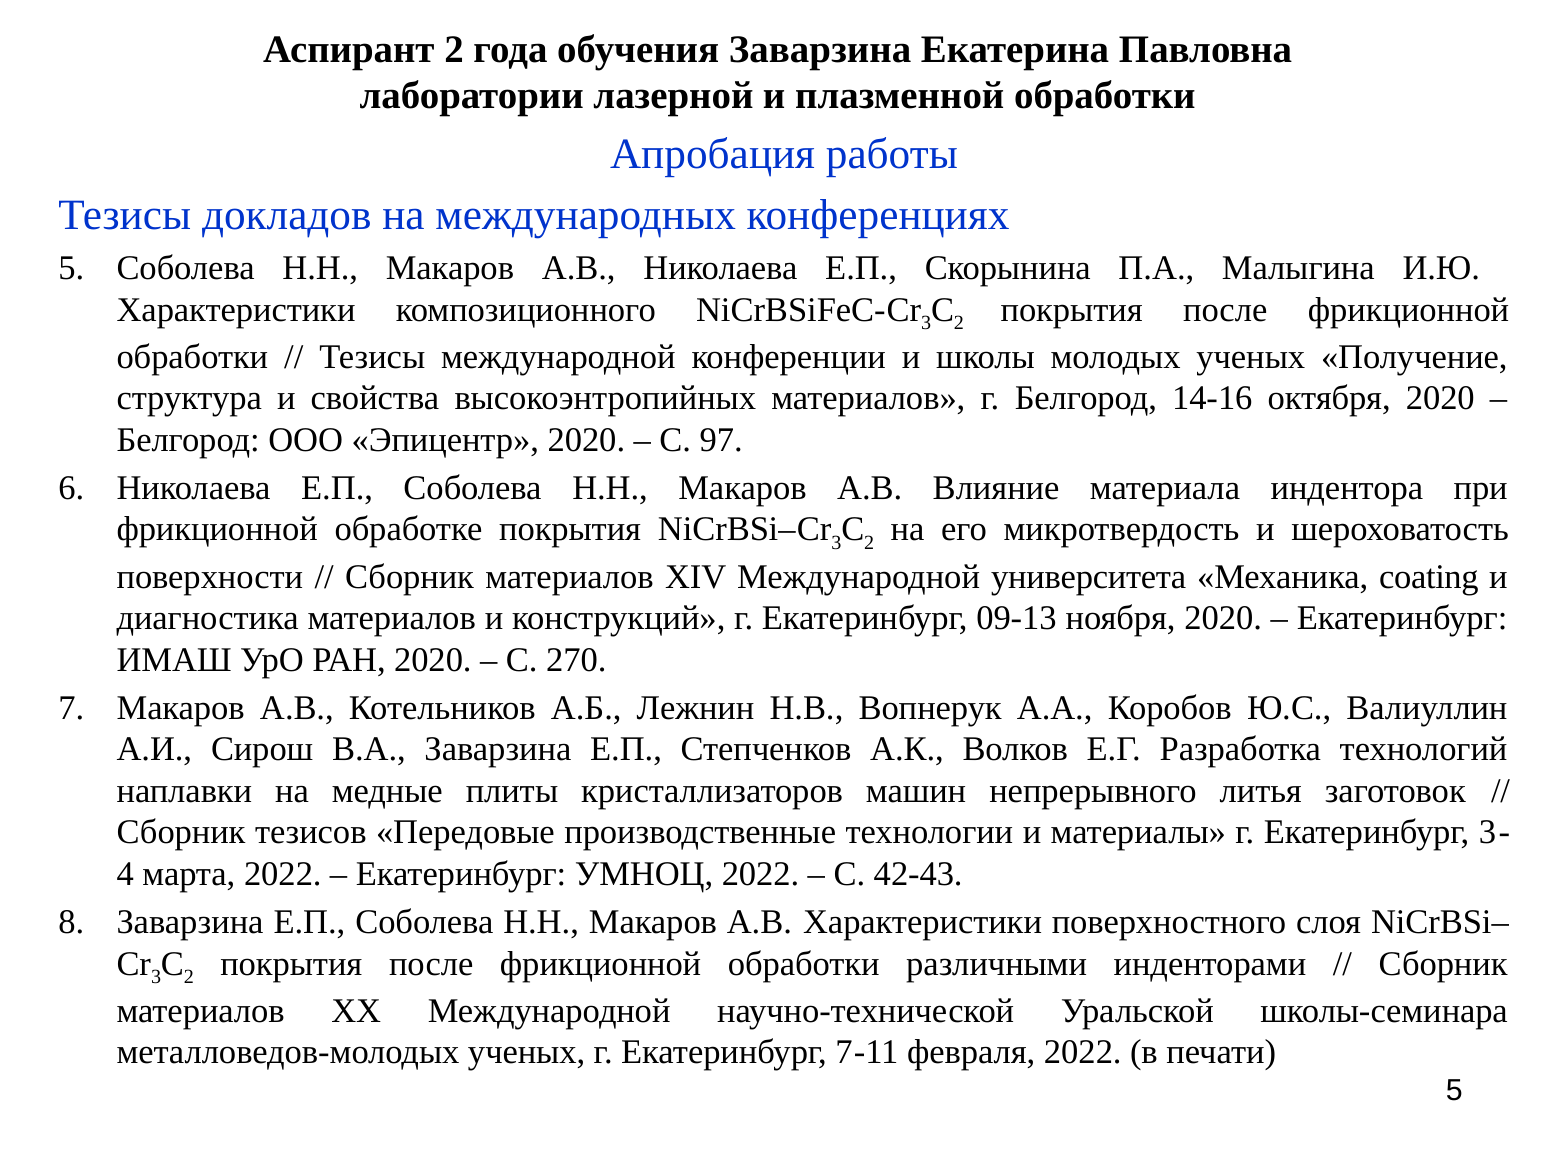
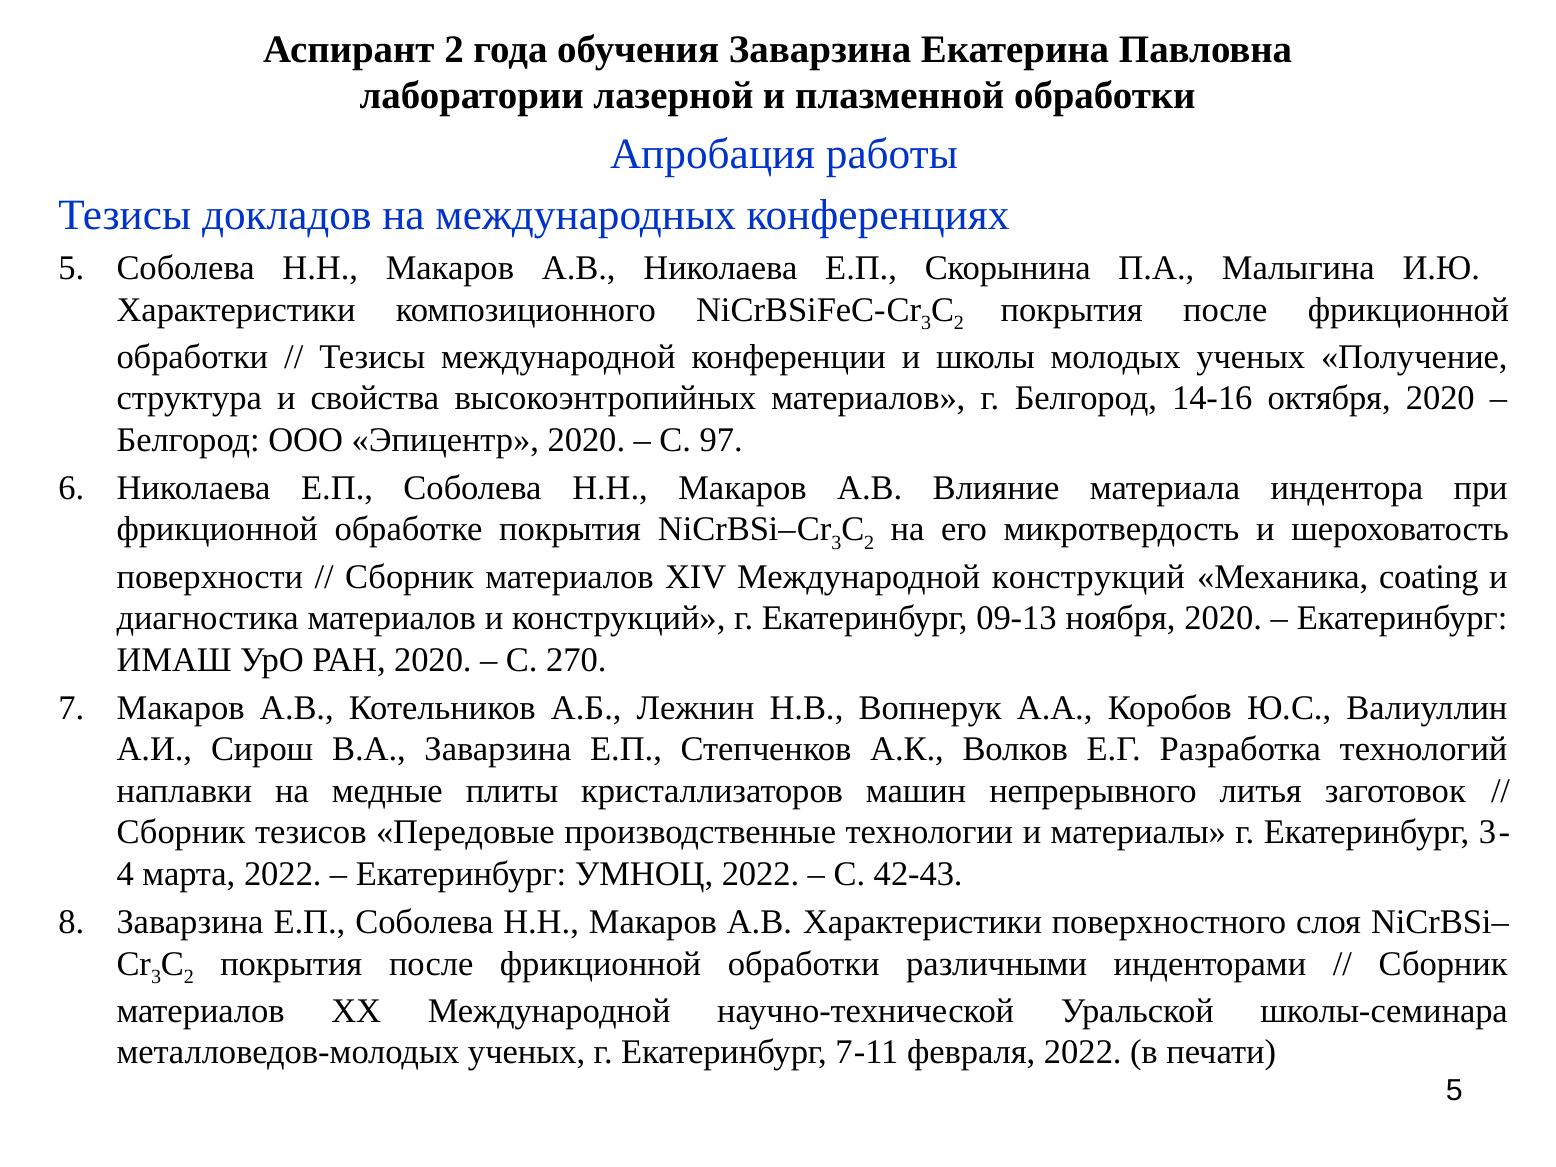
Международной университета: университета -> конструкций
